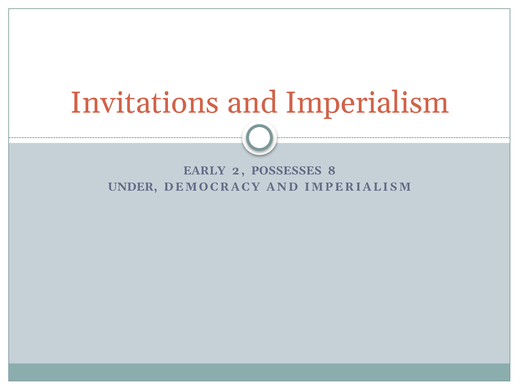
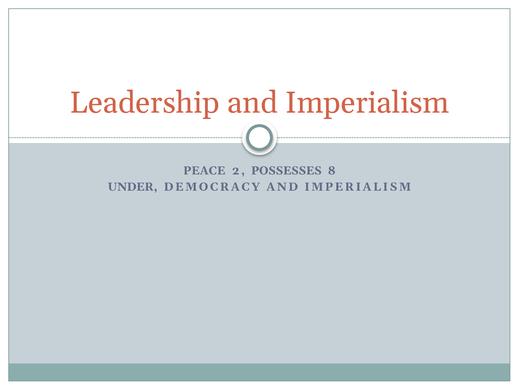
Invitations: Invitations -> Leadership
EARLY: EARLY -> PEACE
